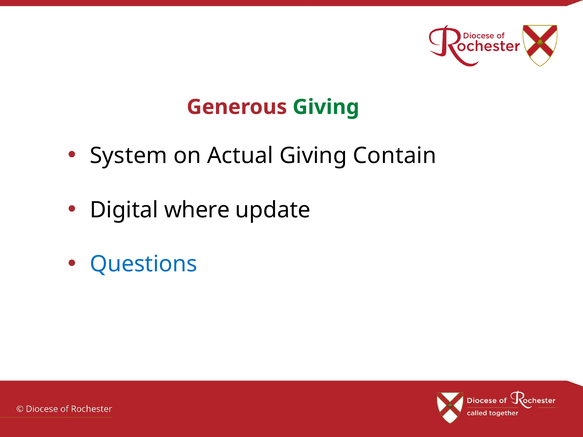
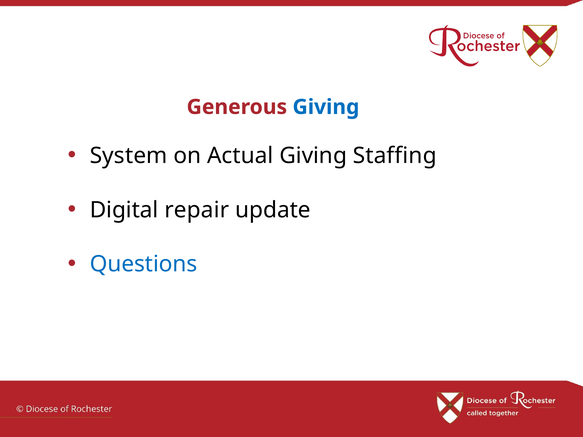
Giving at (326, 107) colour: green -> blue
Contain: Contain -> Staffing
where: where -> repair
